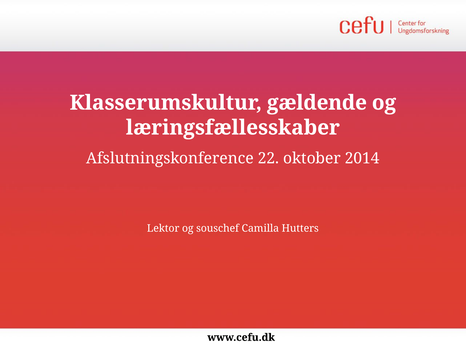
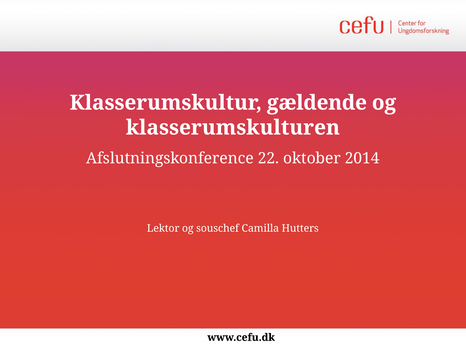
læringsfællesskaber: læringsfællesskaber -> klasserumskulturen
